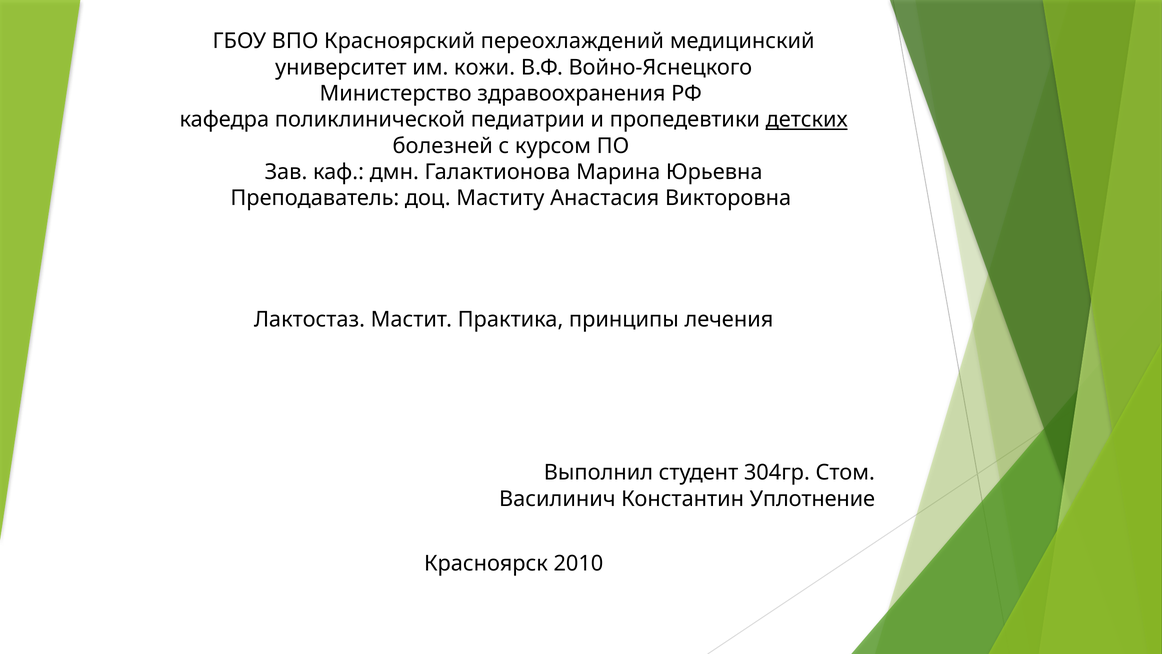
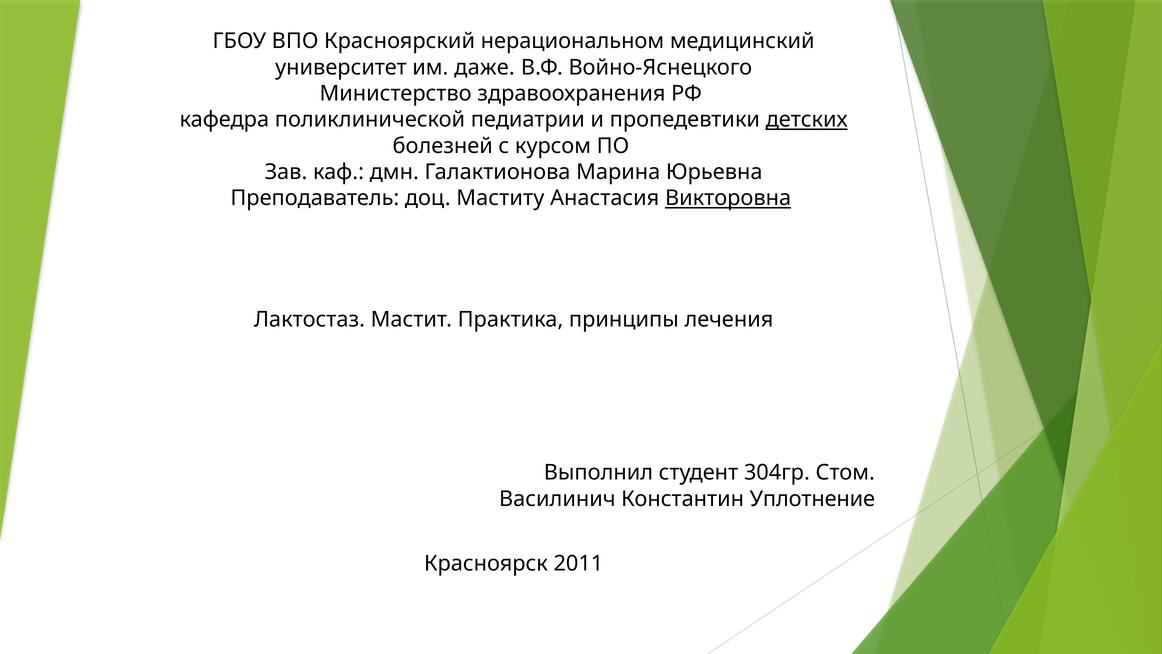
переохлаждений: переохлаждений -> нерациональном
кожи: кожи -> даже
Викторовна underline: none -> present
2010: 2010 -> 2011
